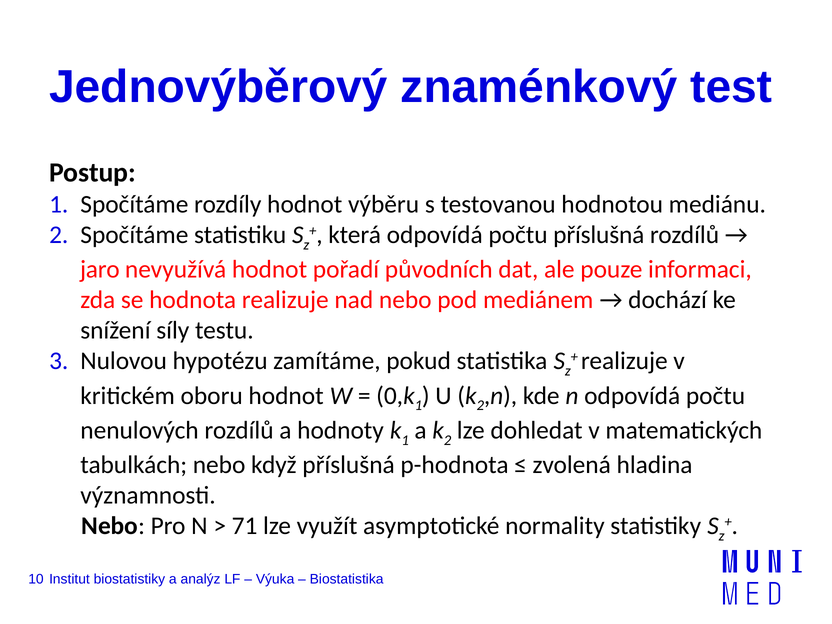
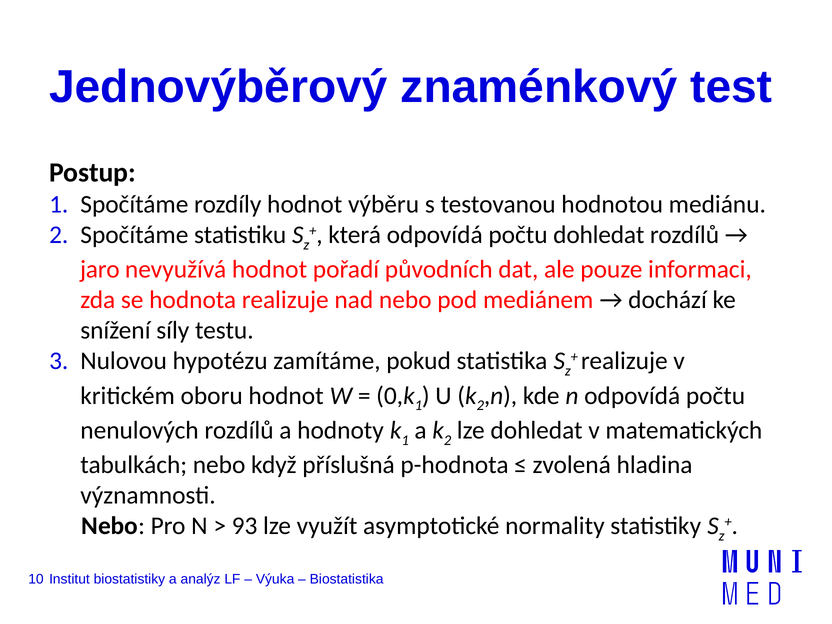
počtu příslušná: příslušná -> dohledat
71: 71 -> 93
